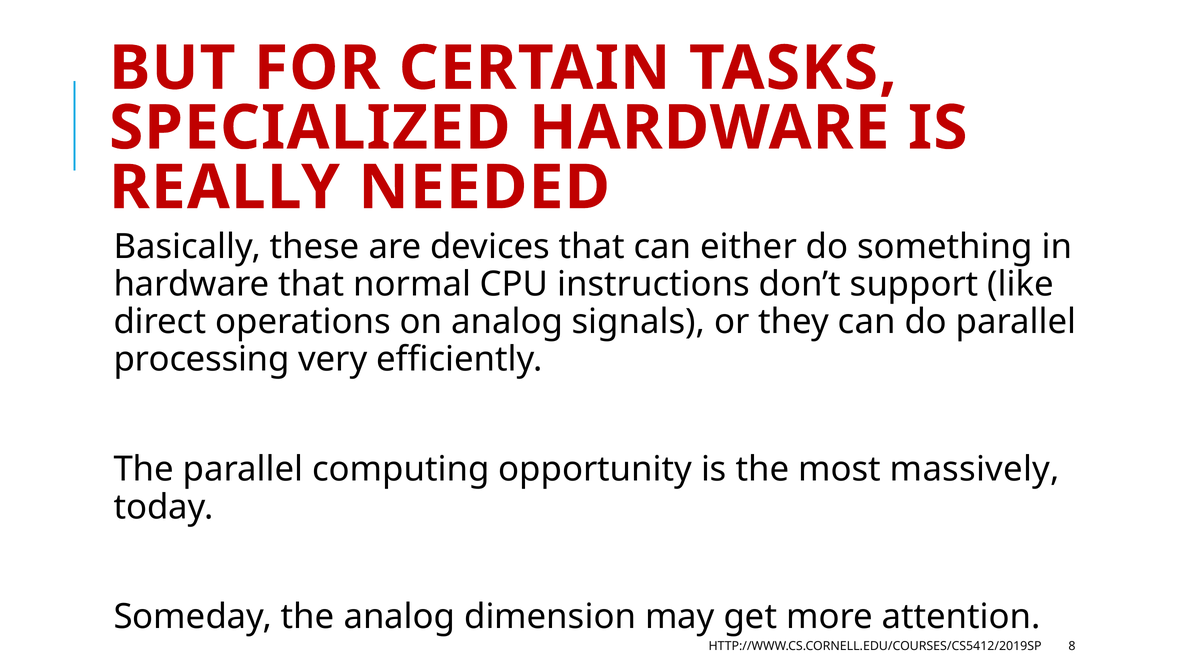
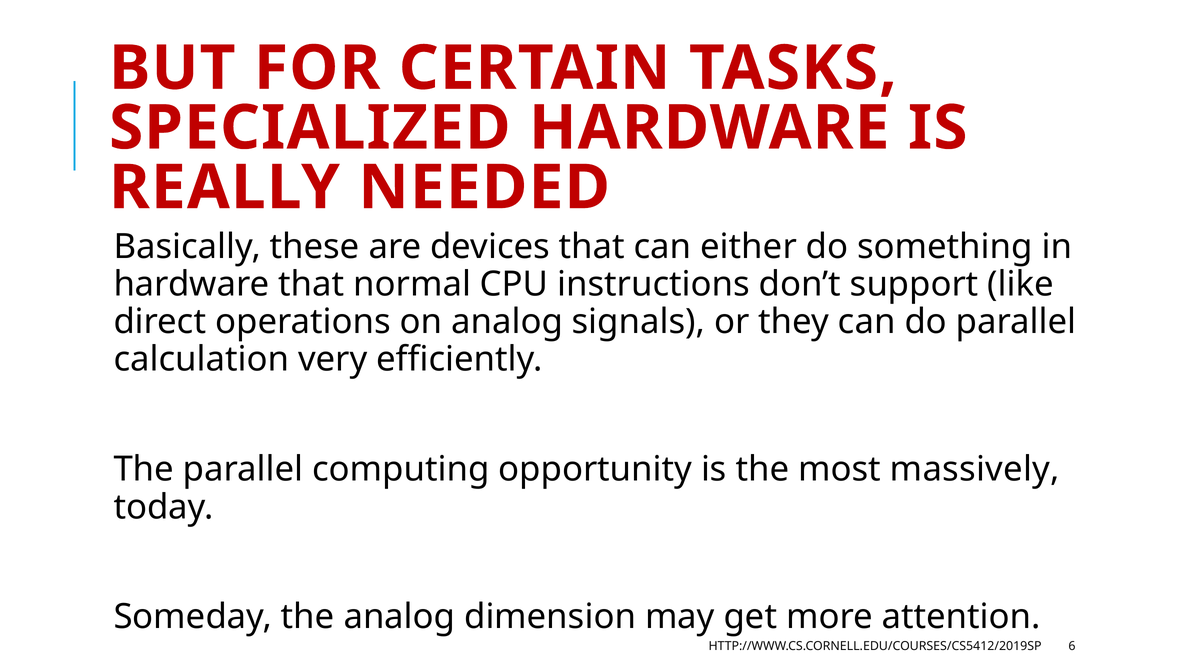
processing: processing -> calculation
8: 8 -> 6
